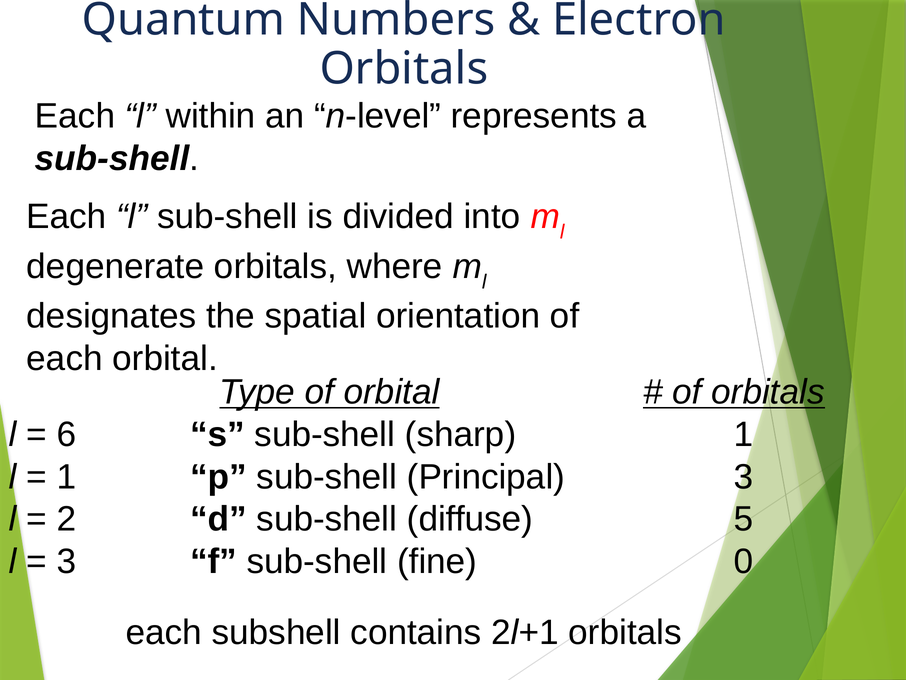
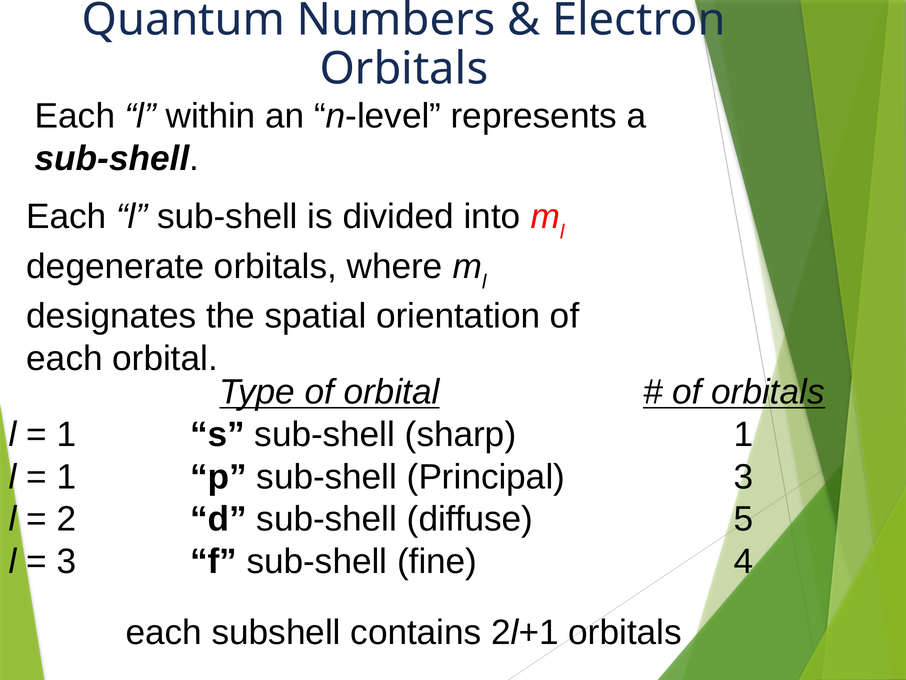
6 at (66, 434): 6 -> 1
0: 0 -> 4
